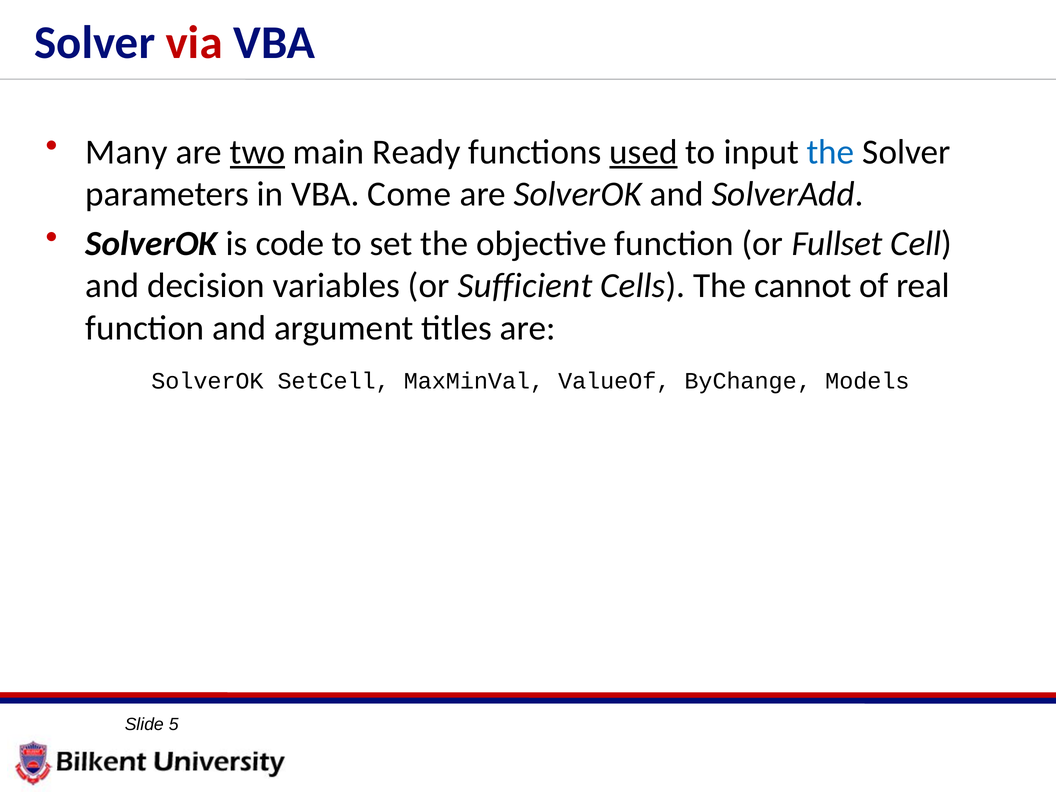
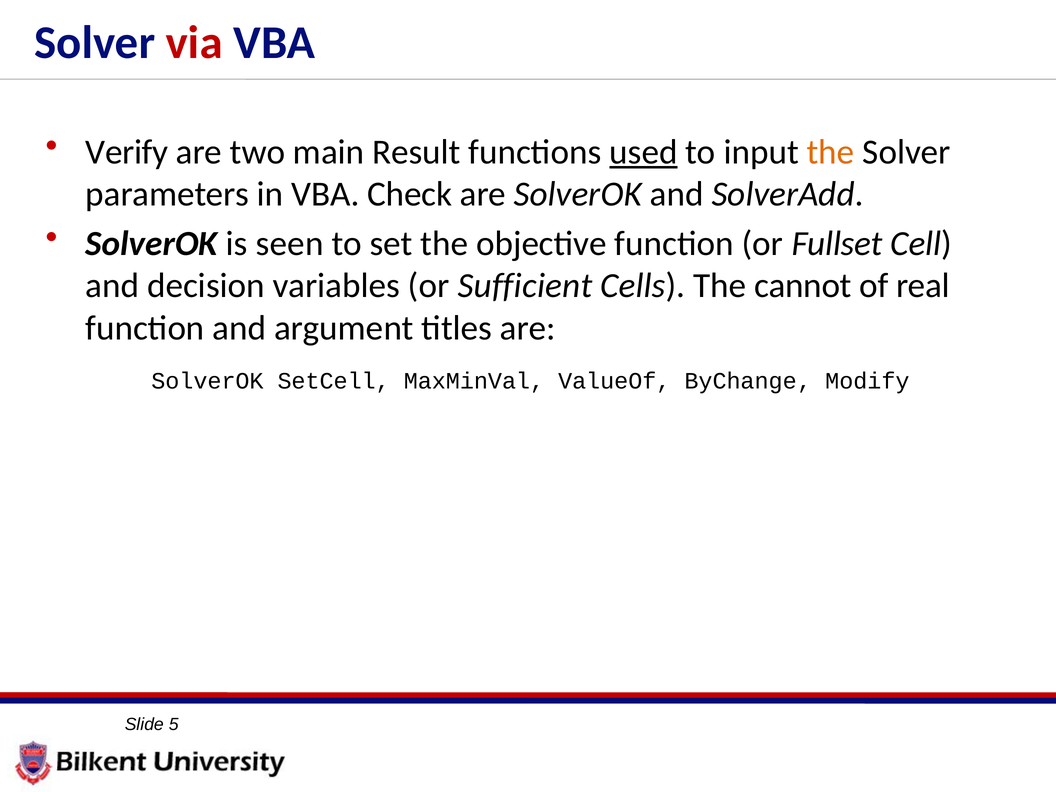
Many: Many -> Verify
two underline: present -> none
Ready: Ready -> Result
the at (831, 152) colour: blue -> orange
Come: Come -> Check
code: code -> seen
Models: Models -> Modify
